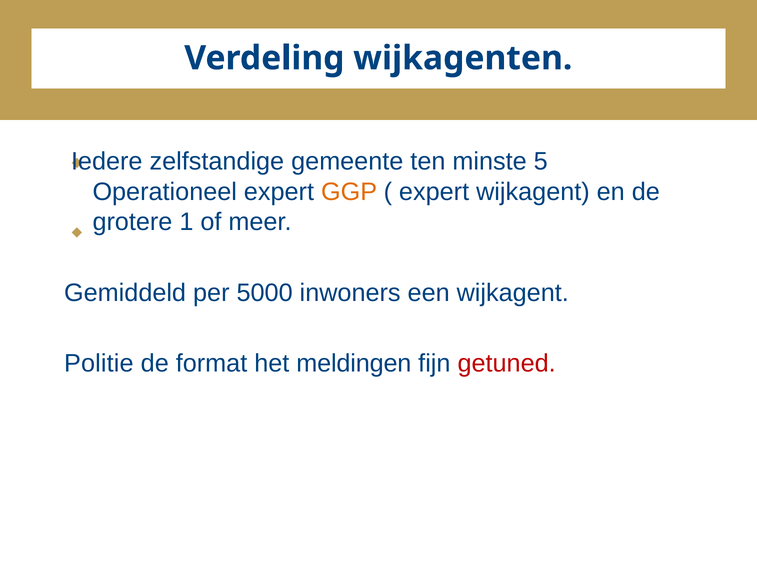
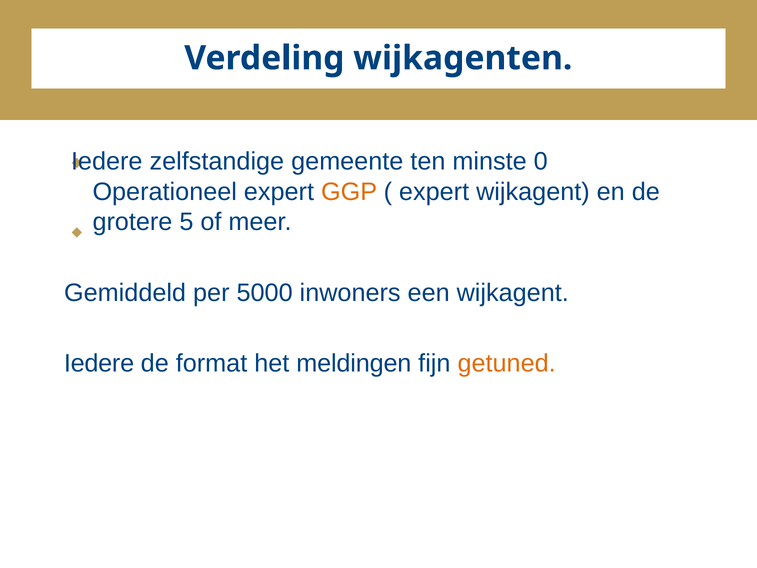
5: 5 -> 0
1: 1 -> 5
Politie at (99, 363): Politie -> Iedere
getuned colour: red -> orange
